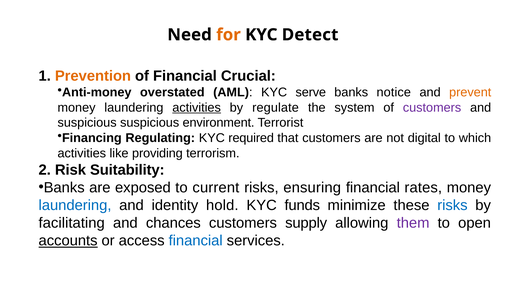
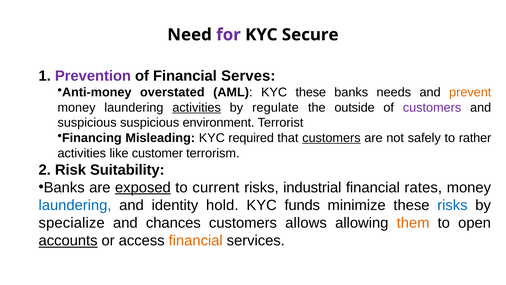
for colour: orange -> purple
Detect: Detect -> Secure
Prevention colour: orange -> purple
Crucial: Crucial -> Serves
KYC serve: serve -> these
notice: notice -> needs
system: system -> outside
Regulating: Regulating -> Misleading
customers at (331, 138) underline: none -> present
digital: digital -> safely
which: which -> rather
providing: providing -> customer
exposed underline: none -> present
ensuring: ensuring -> industrial
facilitating: facilitating -> specialize
supply: supply -> allows
them colour: purple -> orange
financial at (196, 240) colour: blue -> orange
